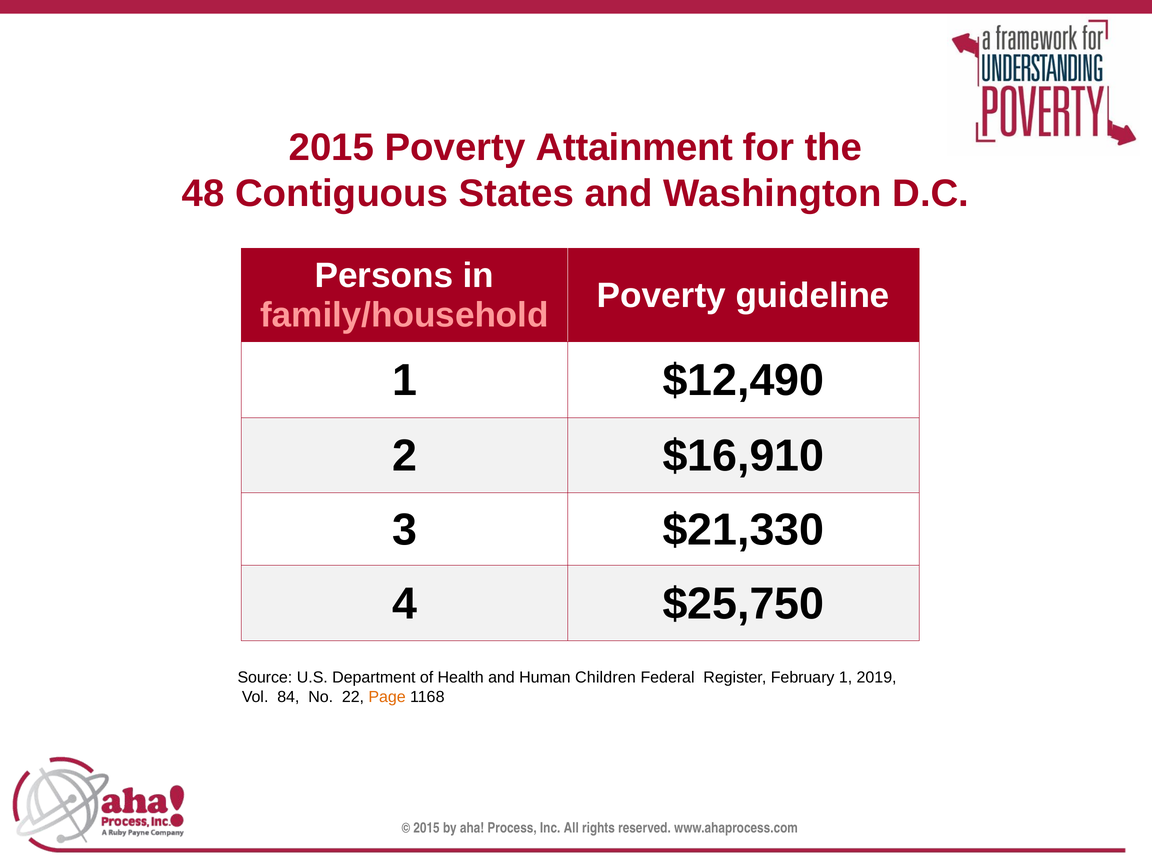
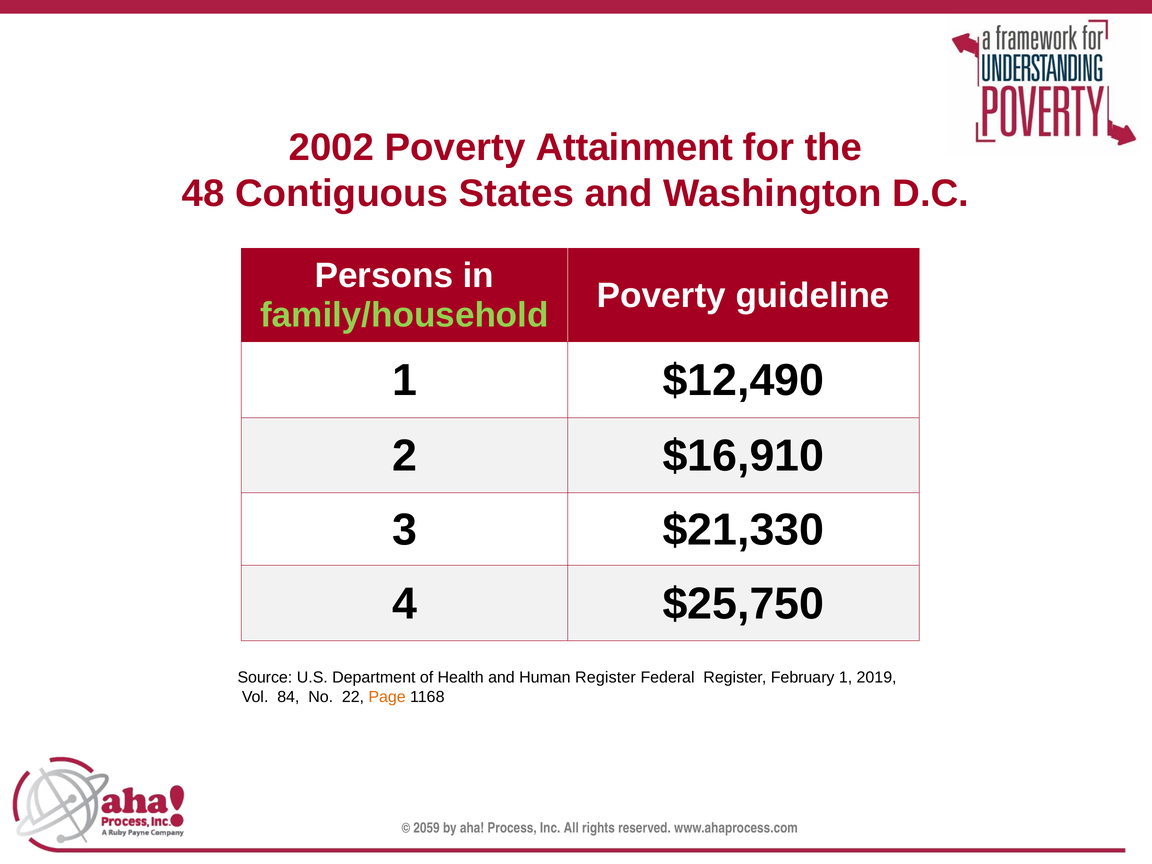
2015 at (331, 148): 2015 -> 2002
family/household colour: pink -> light green
Human Children: Children -> Register
2015 at (427, 828): 2015 -> 2059
